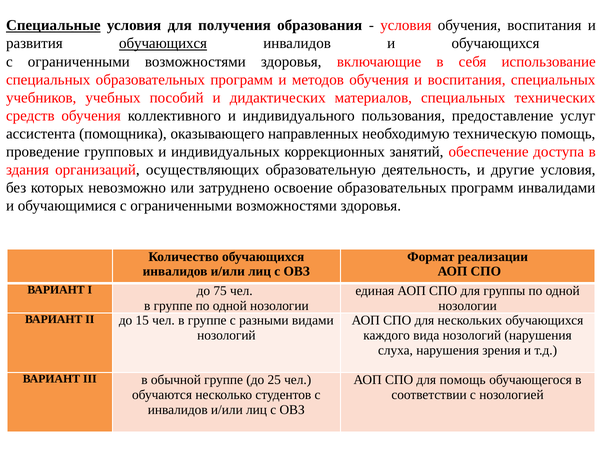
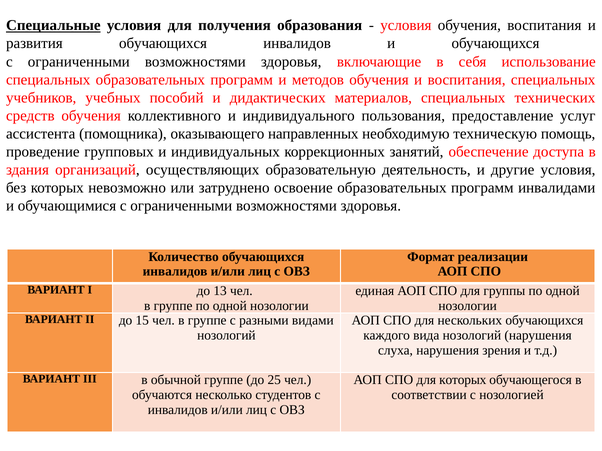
обучающихся at (163, 44) underline: present -> none
75: 75 -> 13
для помощь: помощь -> которых
